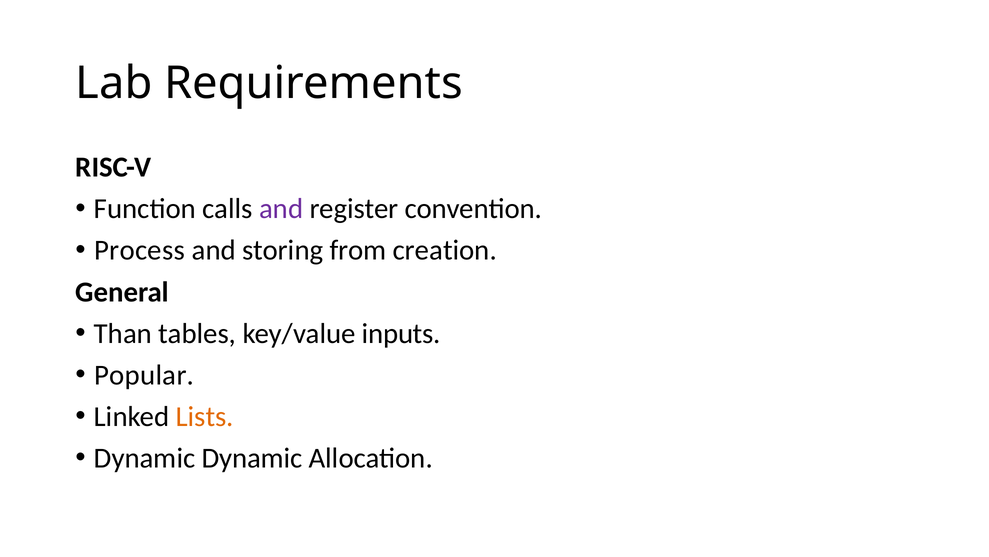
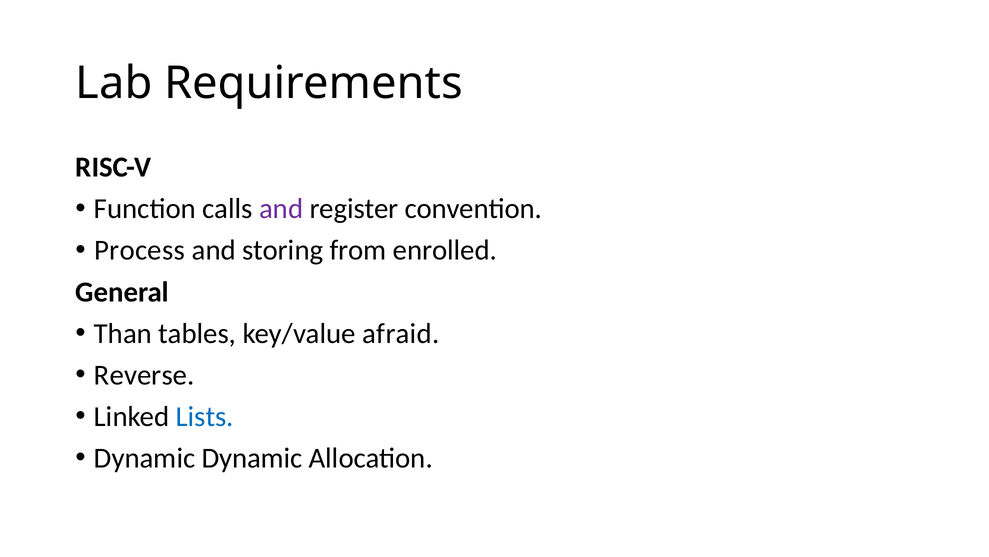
creation: creation -> enrolled
inputs: inputs -> afraid
Popular: Popular -> Reverse
Lists colour: orange -> blue
